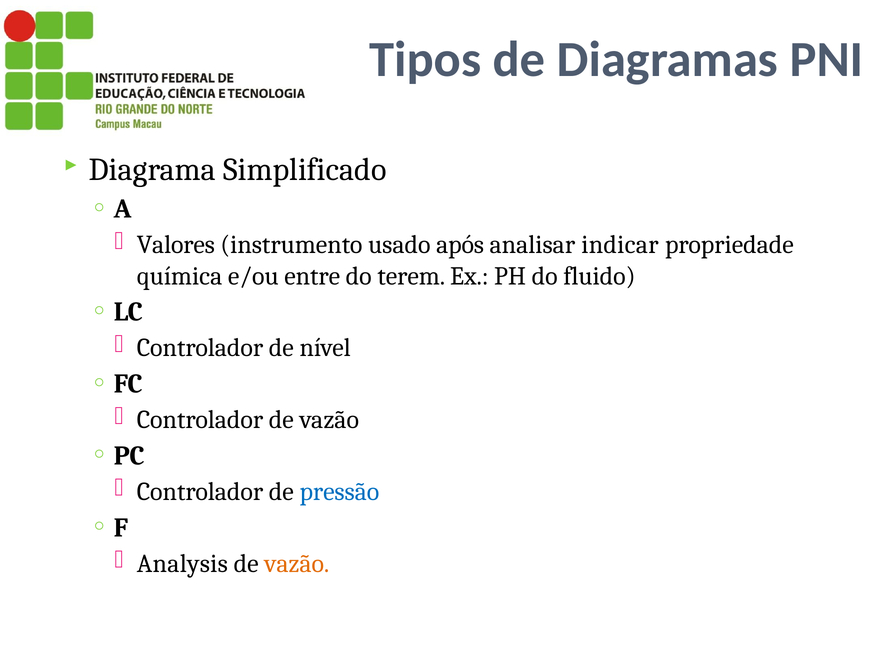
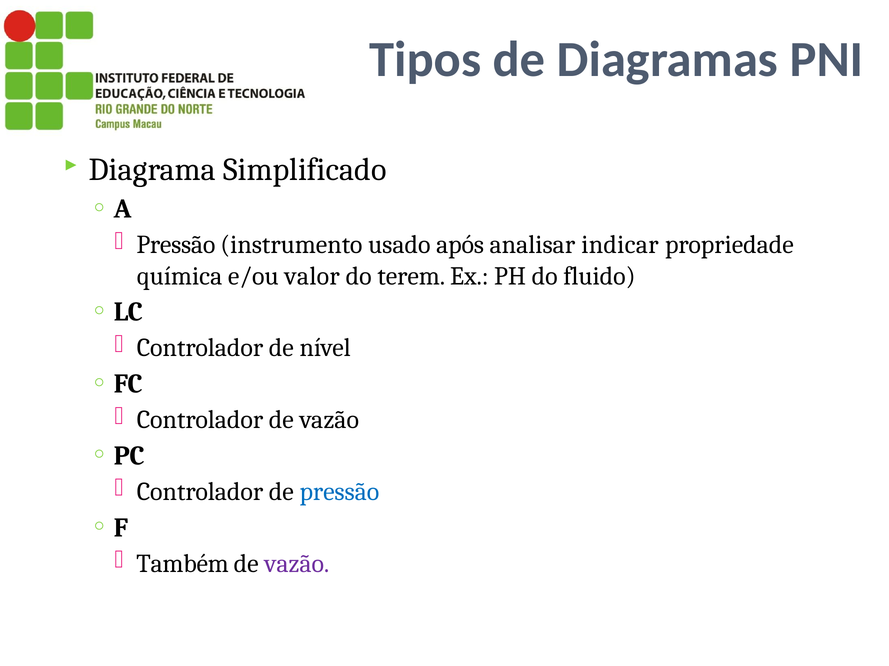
Valores at (176, 245): Valores -> Pressão
entre: entre -> valor
Analysis: Analysis -> Também
vazão at (297, 564) colour: orange -> purple
